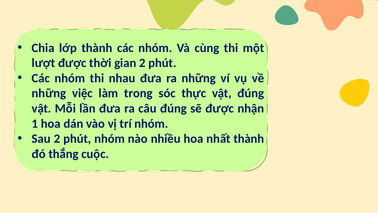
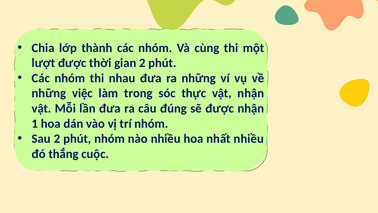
vật đúng: đúng -> nhận
nhất thành: thành -> nhiều
